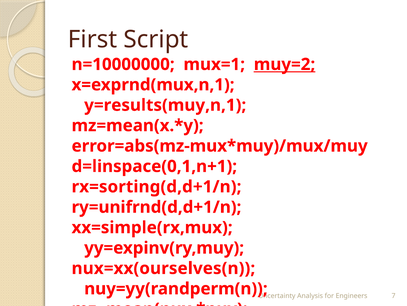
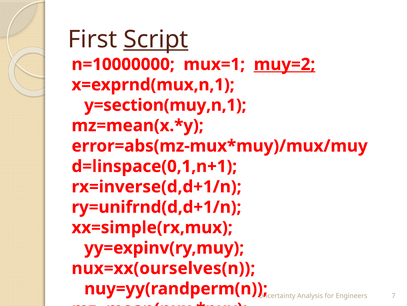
Script underline: none -> present
y=results(muy,n,1: y=results(muy,n,1 -> y=section(muy,n,1
rx=sorting(d,d+1/n: rx=sorting(d,d+1/n -> rx=inverse(d,d+1/n
